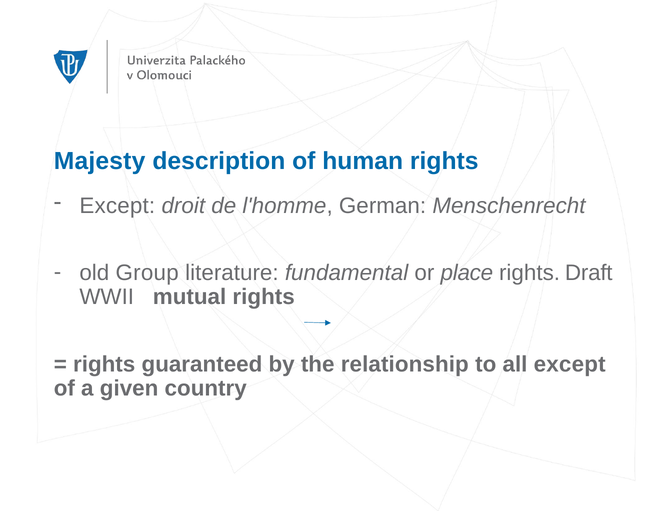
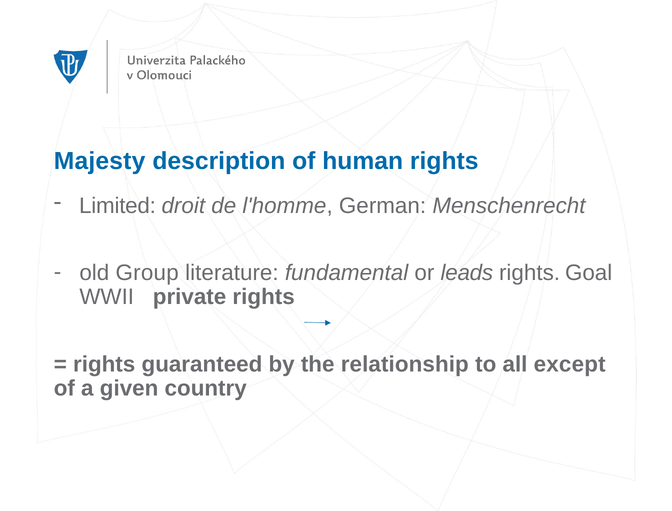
Except at (117, 206): Except -> Limited
place: place -> leads
Draft: Draft -> Goal
mutual: mutual -> private
